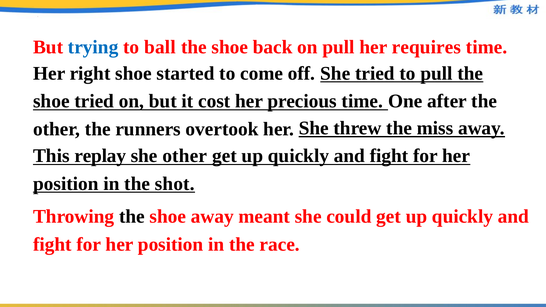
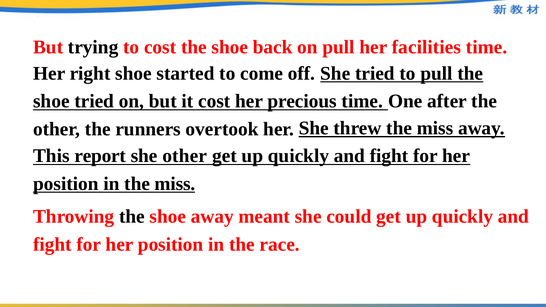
trying colour: blue -> black
to ball: ball -> cost
requires: requires -> facilities
replay: replay -> report
in the shot: shot -> miss
